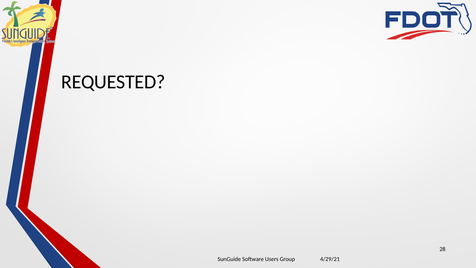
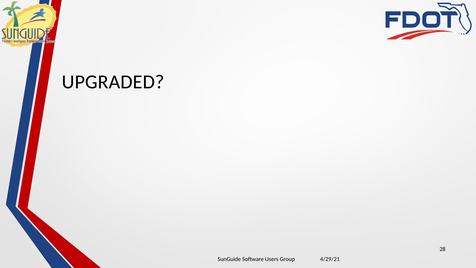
REQUESTED: REQUESTED -> UPGRADED
